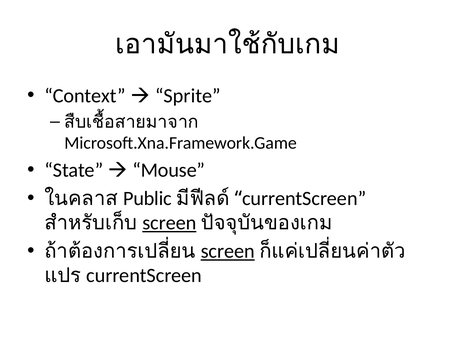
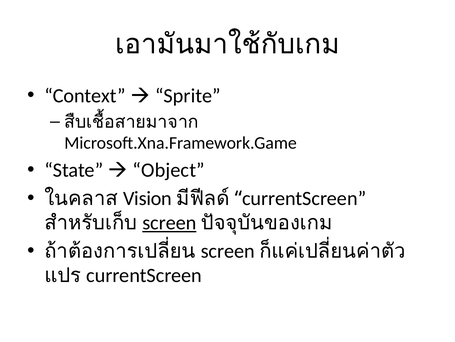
Mouse: Mouse -> Object
Public: Public -> Vision
screen at (228, 251) underline: present -> none
